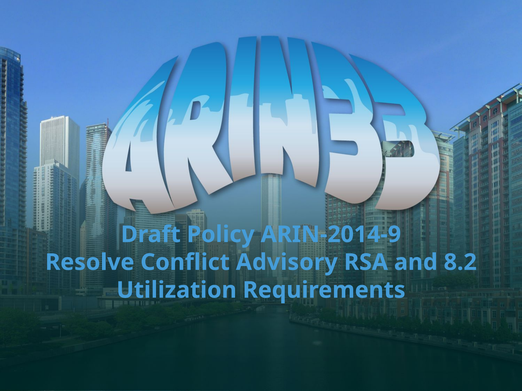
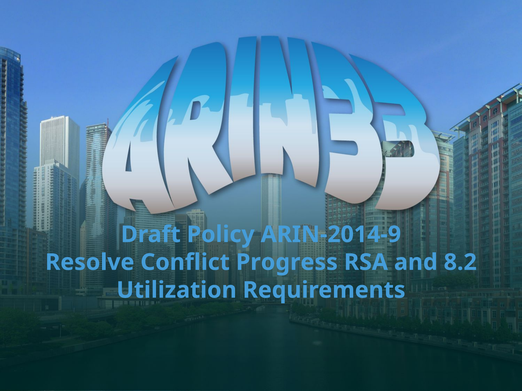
Advisory: Advisory -> Progress
